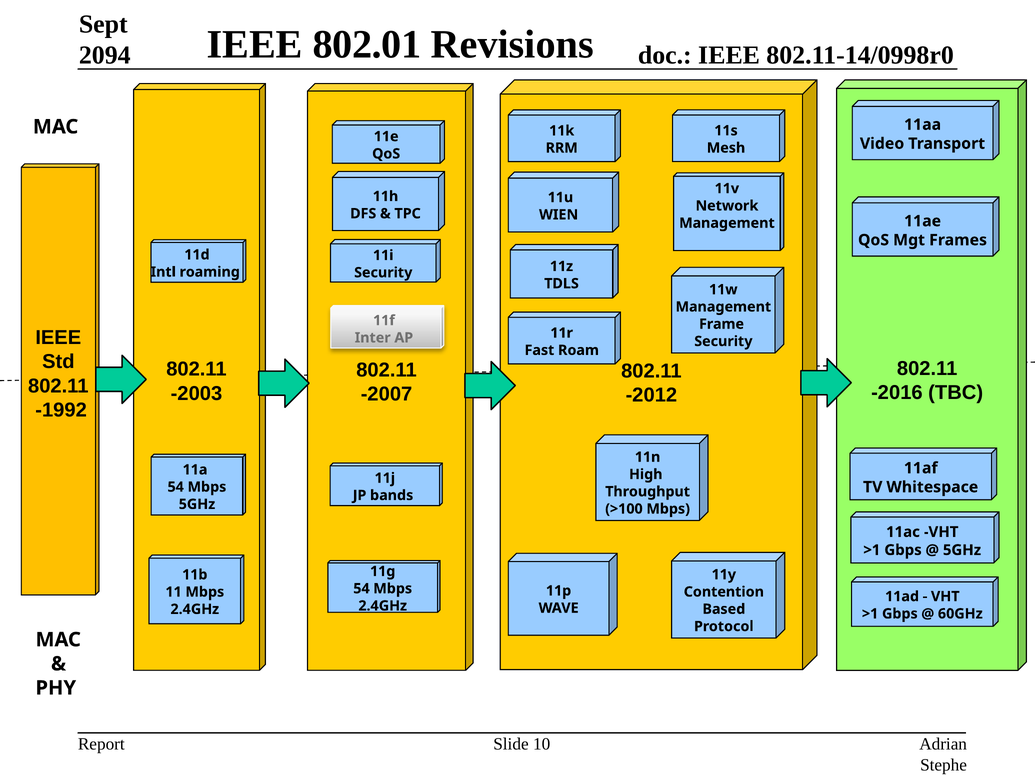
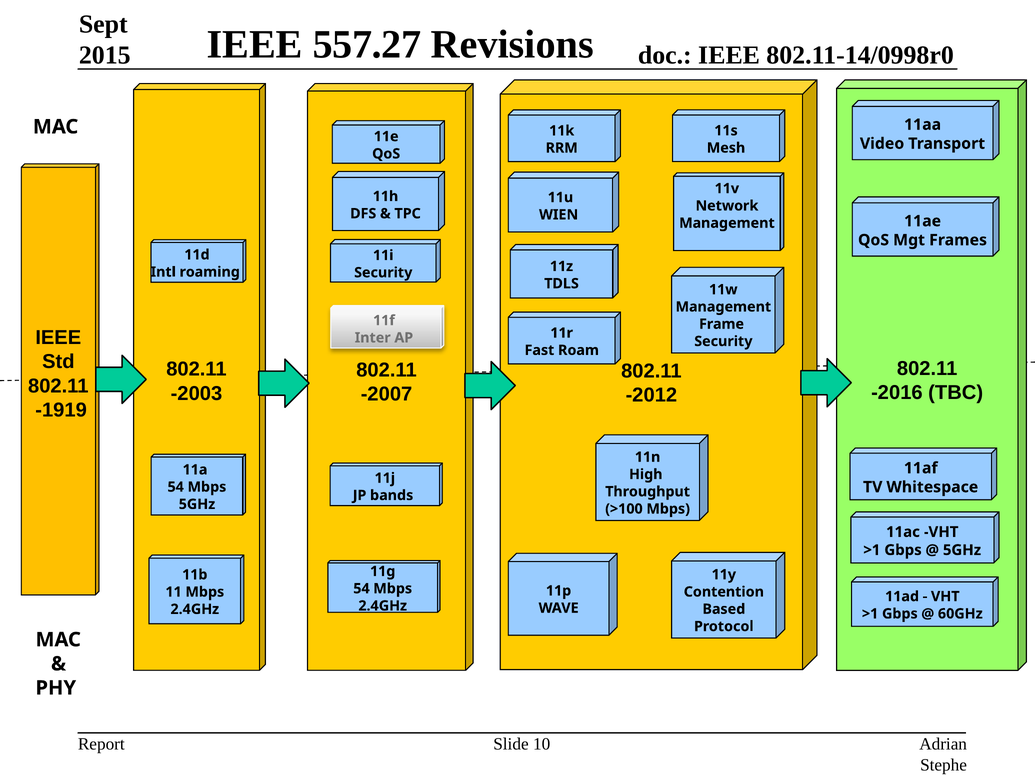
802.01: 802.01 -> 557.27
2094: 2094 -> 2015
-1992: -1992 -> -1919
